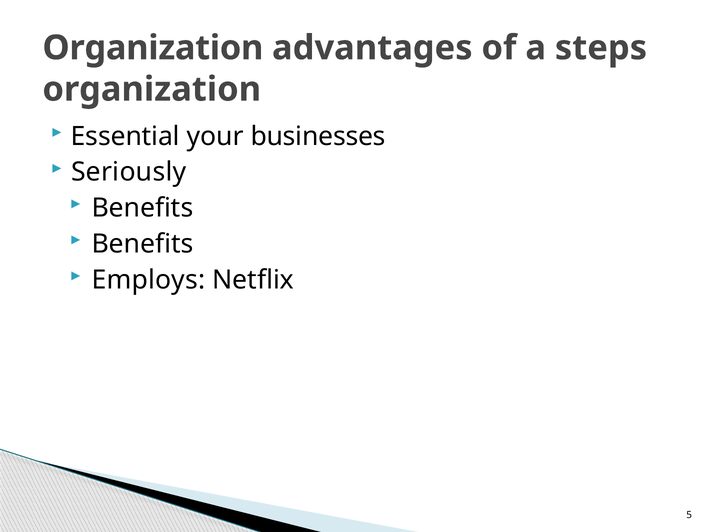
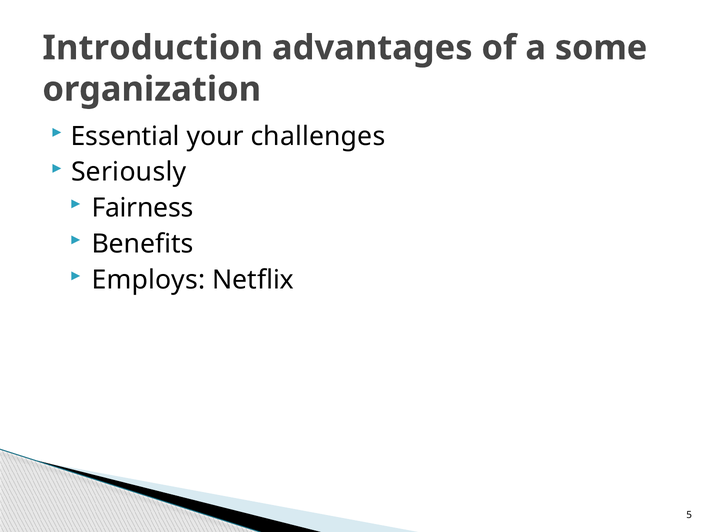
Organization at (153, 48): Organization -> Introduction
steps: steps -> some
businesses: businesses -> challenges
Benefits at (142, 208): Benefits -> Fairness
